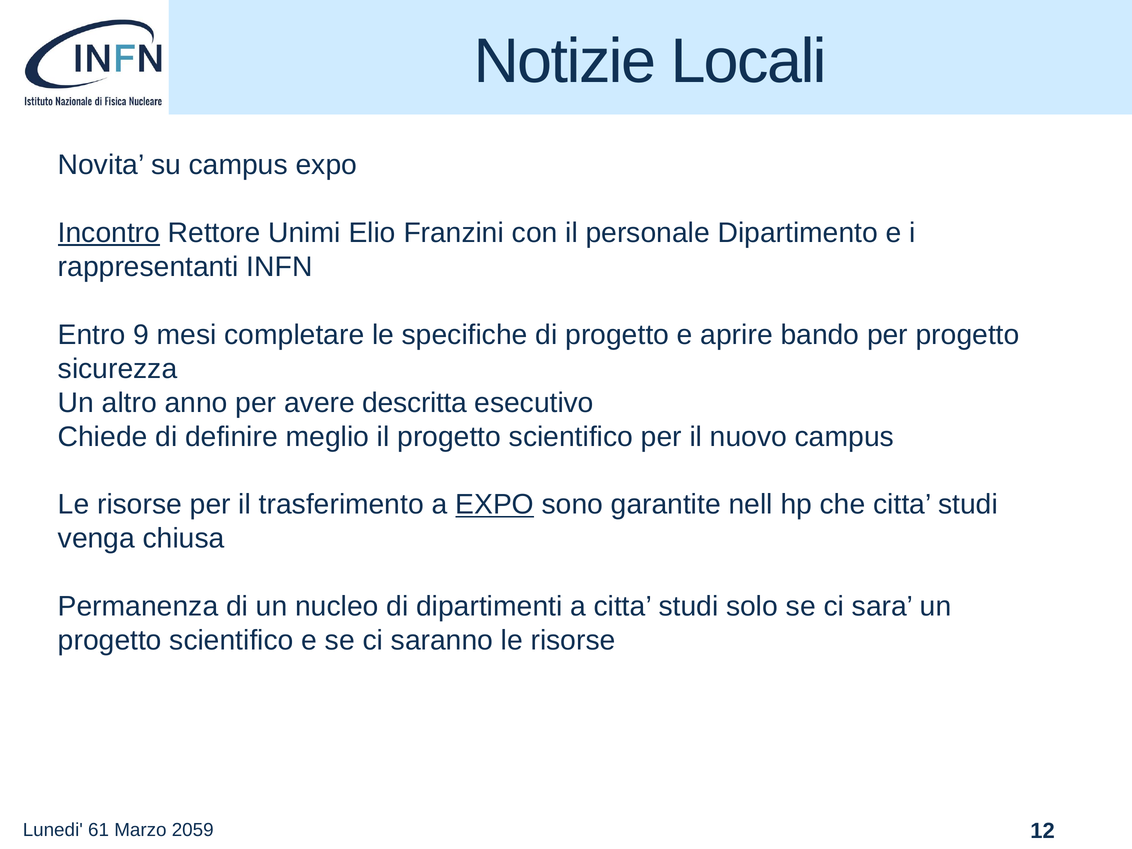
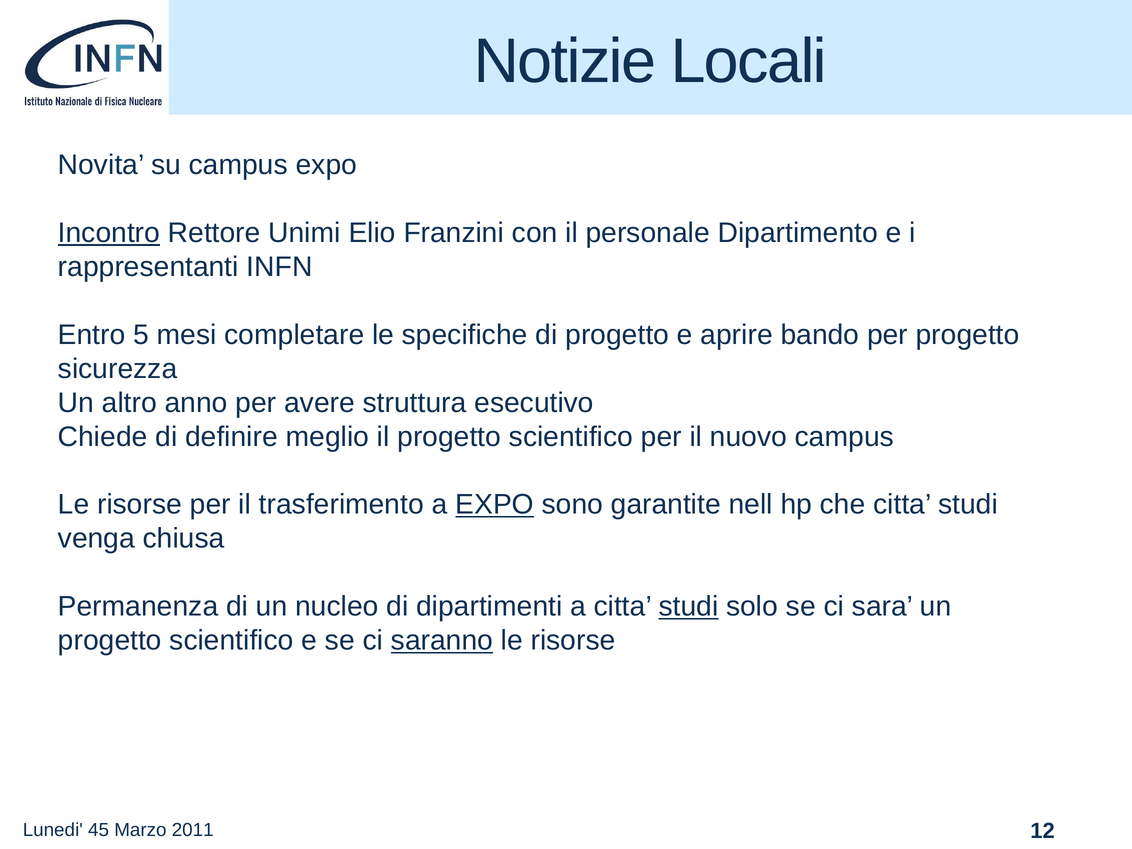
9: 9 -> 5
descritta: descritta -> struttura
studi at (688, 606) underline: none -> present
saranno underline: none -> present
61: 61 -> 45
2059: 2059 -> 2011
